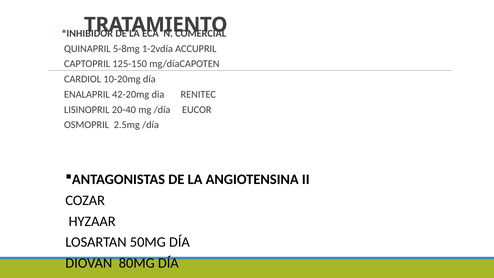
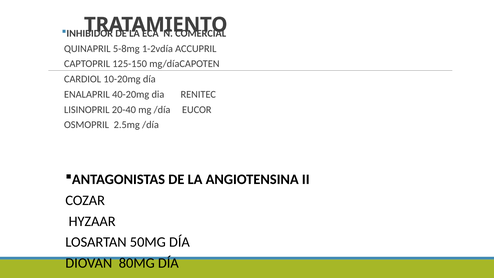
42-20mg: 42-20mg -> 40-20mg
